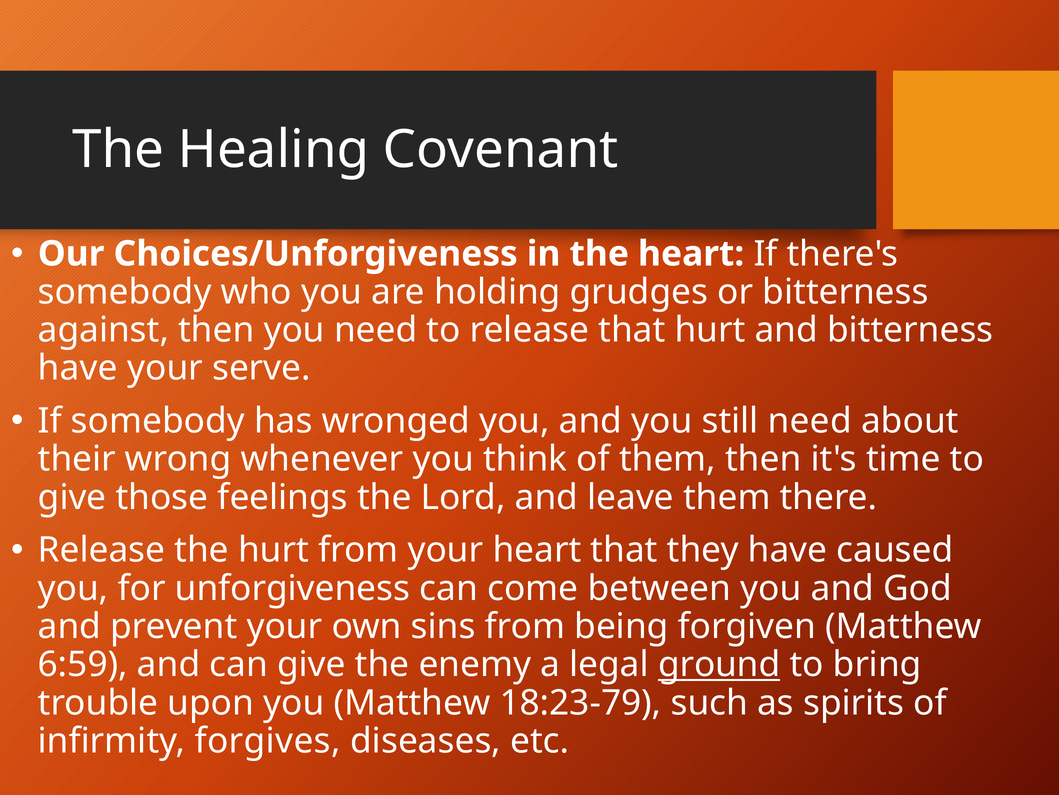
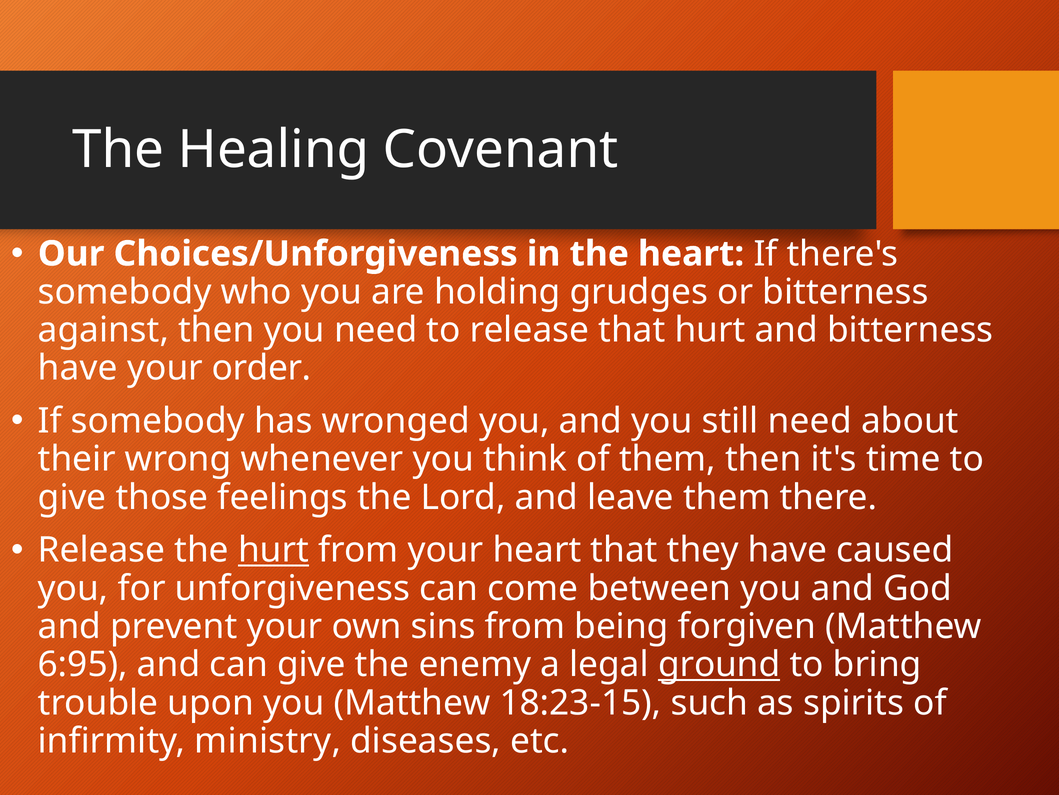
serve: serve -> order
hurt at (273, 550) underline: none -> present
6:59: 6:59 -> 6:95
18:23-79: 18:23-79 -> 18:23-15
forgives: forgives -> ministry
